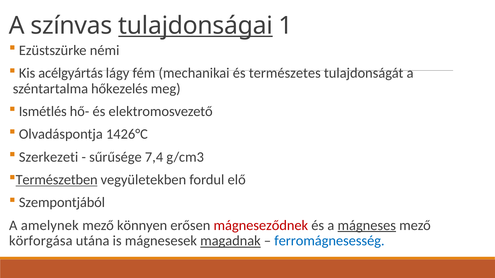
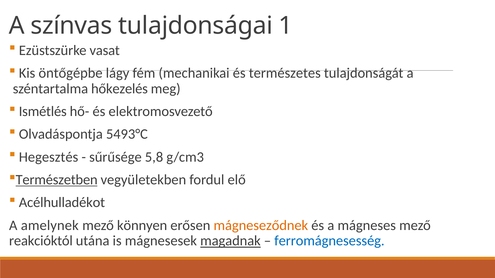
tulajdonságai underline: present -> none
némi: némi -> vasat
acélgyártás: acélgyártás -> öntőgépbe
1426°C: 1426°C -> 5493°C
Szerkezeti: Szerkezeti -> Hegesztés
7,4: 7,4 -> 5,8
Szempontjából: Szempontjából -> Acélhulladékot
mágneseződnek colour: red -> orange
mágneses underline: present -> none
körforgása: körforgása -> reakcióktól
